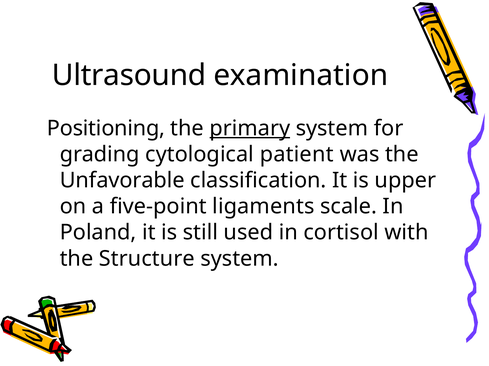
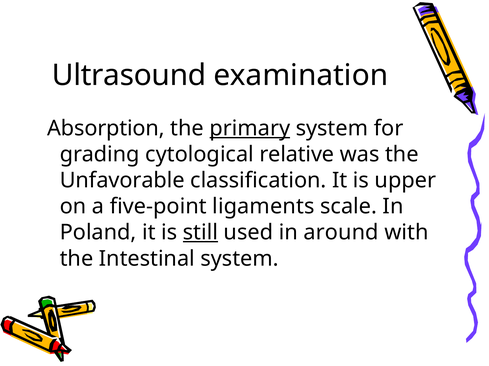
Positioning: Positioning -> Absorption
patient: patient -> relative
still underline: none -> present
cortisol: cortisol -> around
Structure: Structure -> Intestinal
